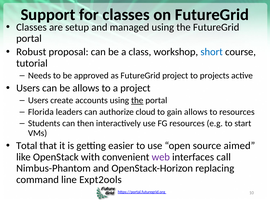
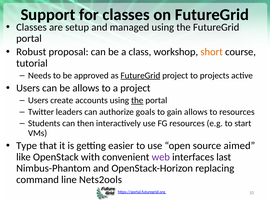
short colour: blue -> orange
FutureGrid at (140, 76) underline: none -> present
Florida: Florida -> Twitter
cloud: cloud -> goals
Total: Total -> Type
call: call -> last
Expt2ools: Expt2ools -> Nets2ools
